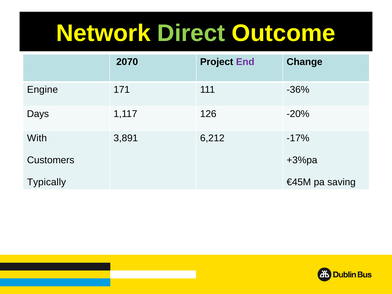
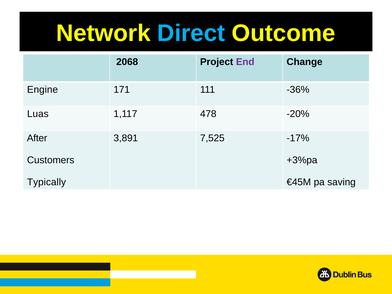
Direct colour: light green -> light blue
2070: 2070 -> 2068
Days: Days -> Luas
126: 126 -> 478
With: With -> After
6,212: 6,212 -> 7,525
